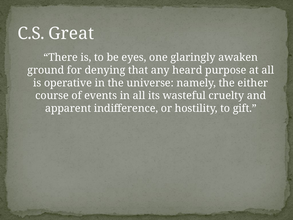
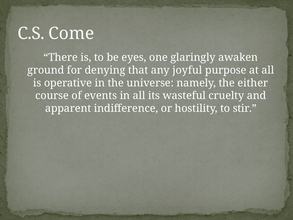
Great: Great -> Come
heard: heard -> joyful
gift: gift -> stir
